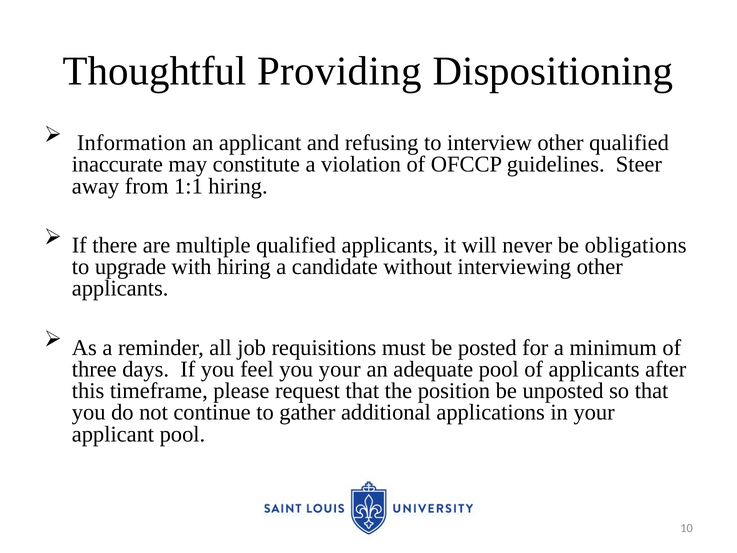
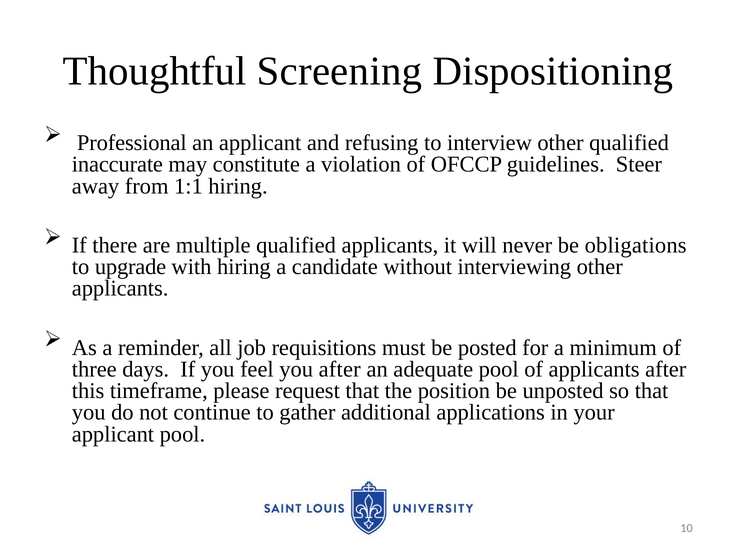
Providing: Providing -> Screening
Information: Information -> Professional
you your: your -> after
